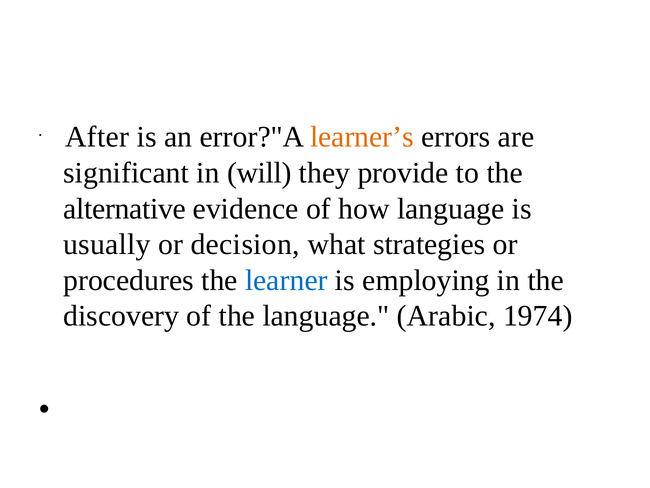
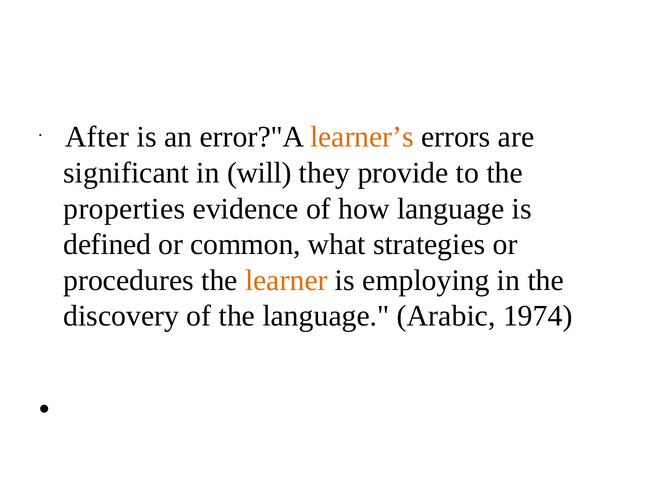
alternative: alternative -> properties
usually: usually -> defined
decision: decision -> common
learner colour: blue -> orange
